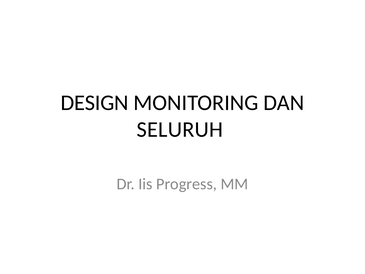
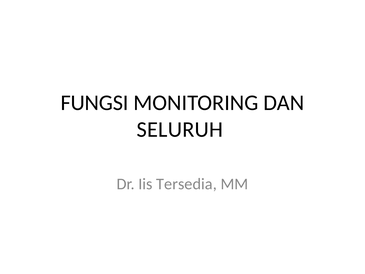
DESIGN: DESIGN -> FUNGSI
Progress: Progress -> Tersedia
